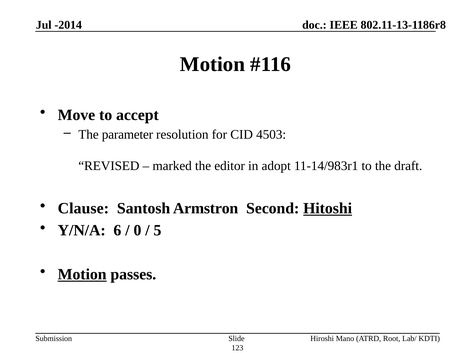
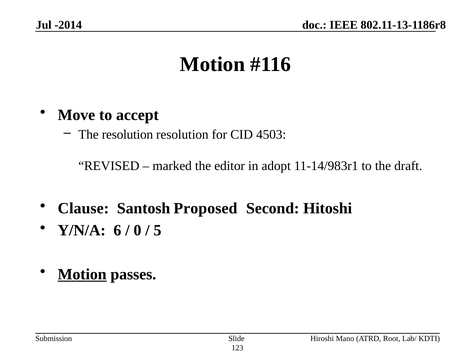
The parameter: parameter -> resolution
Armstron: Armstron -> Proposed
Hitoshi underline: present -> none
